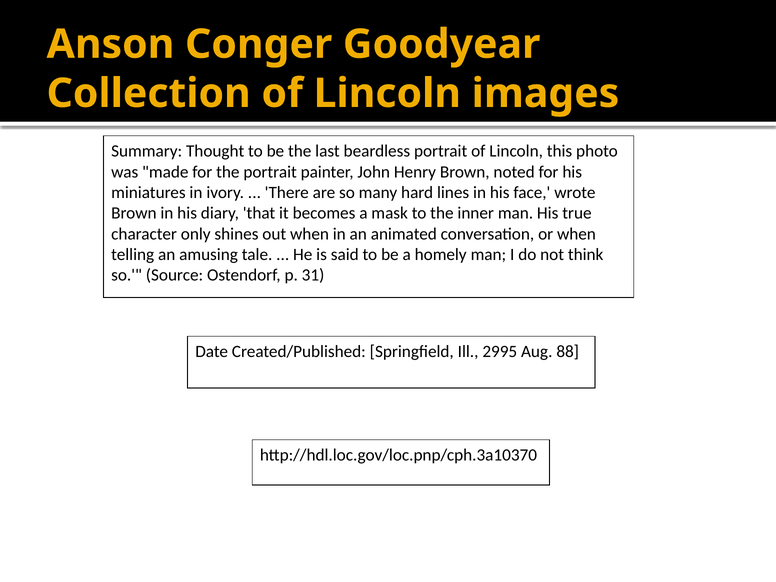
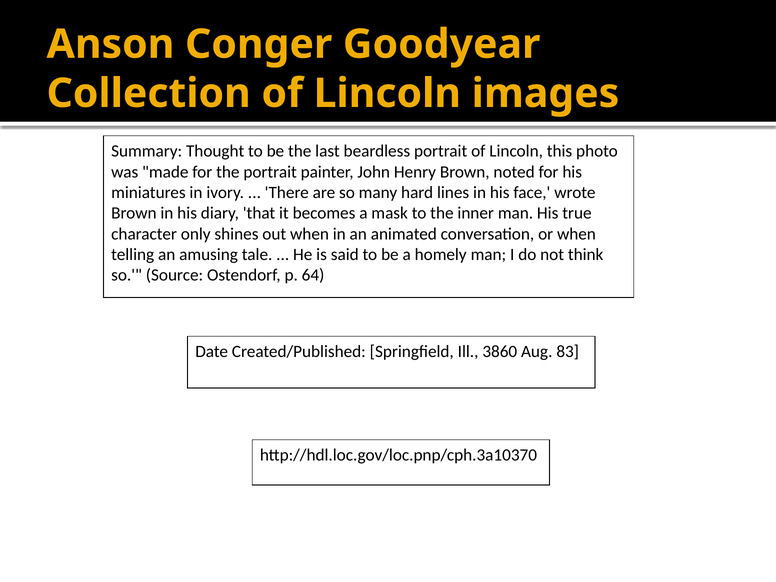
31: 31 -> 64
2995: 2995 -> 3860
88: 88 -> 83
